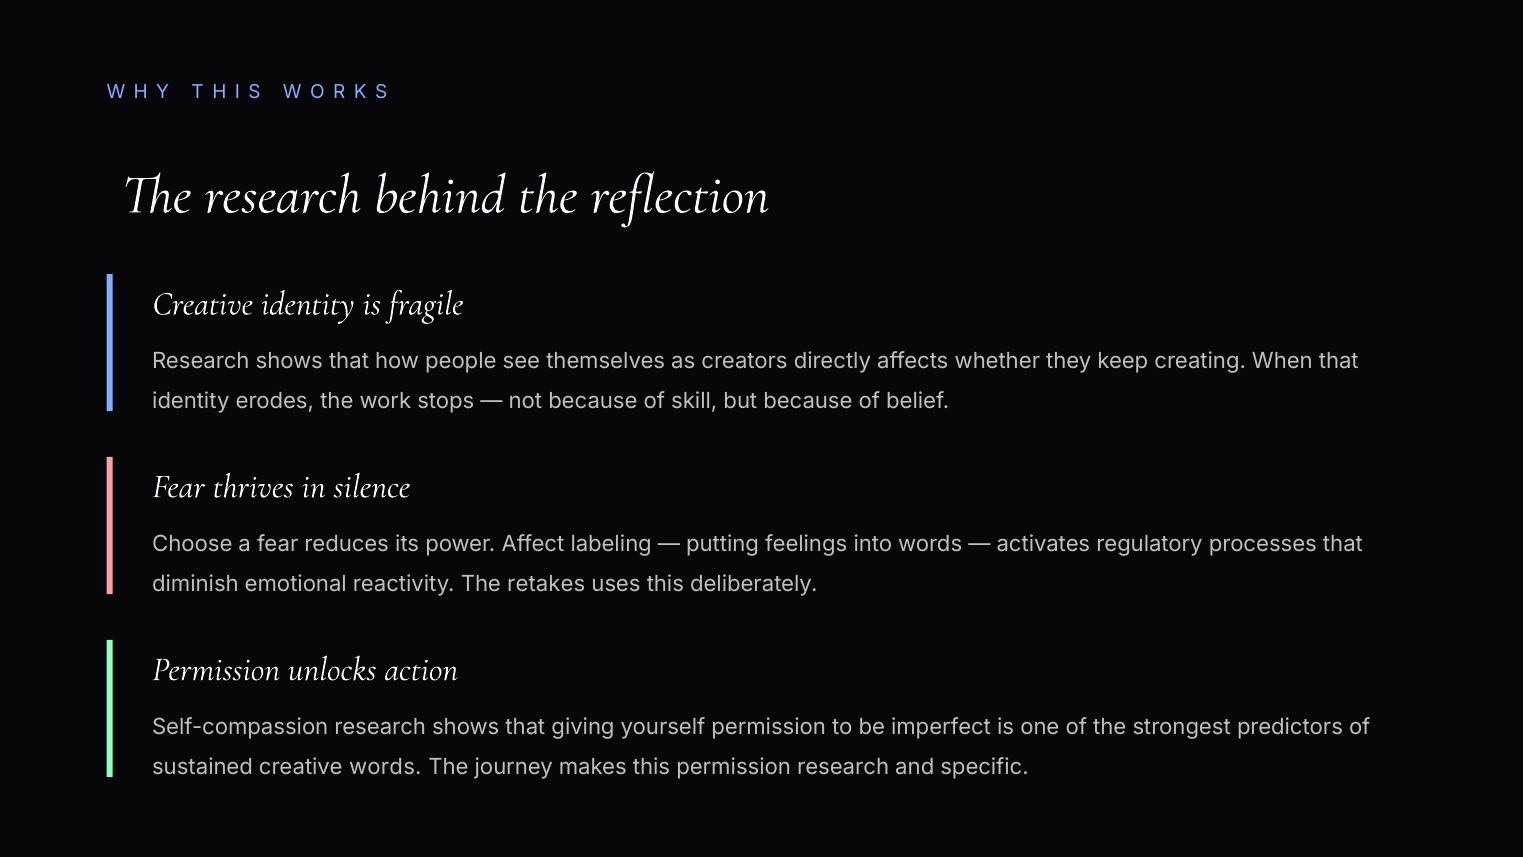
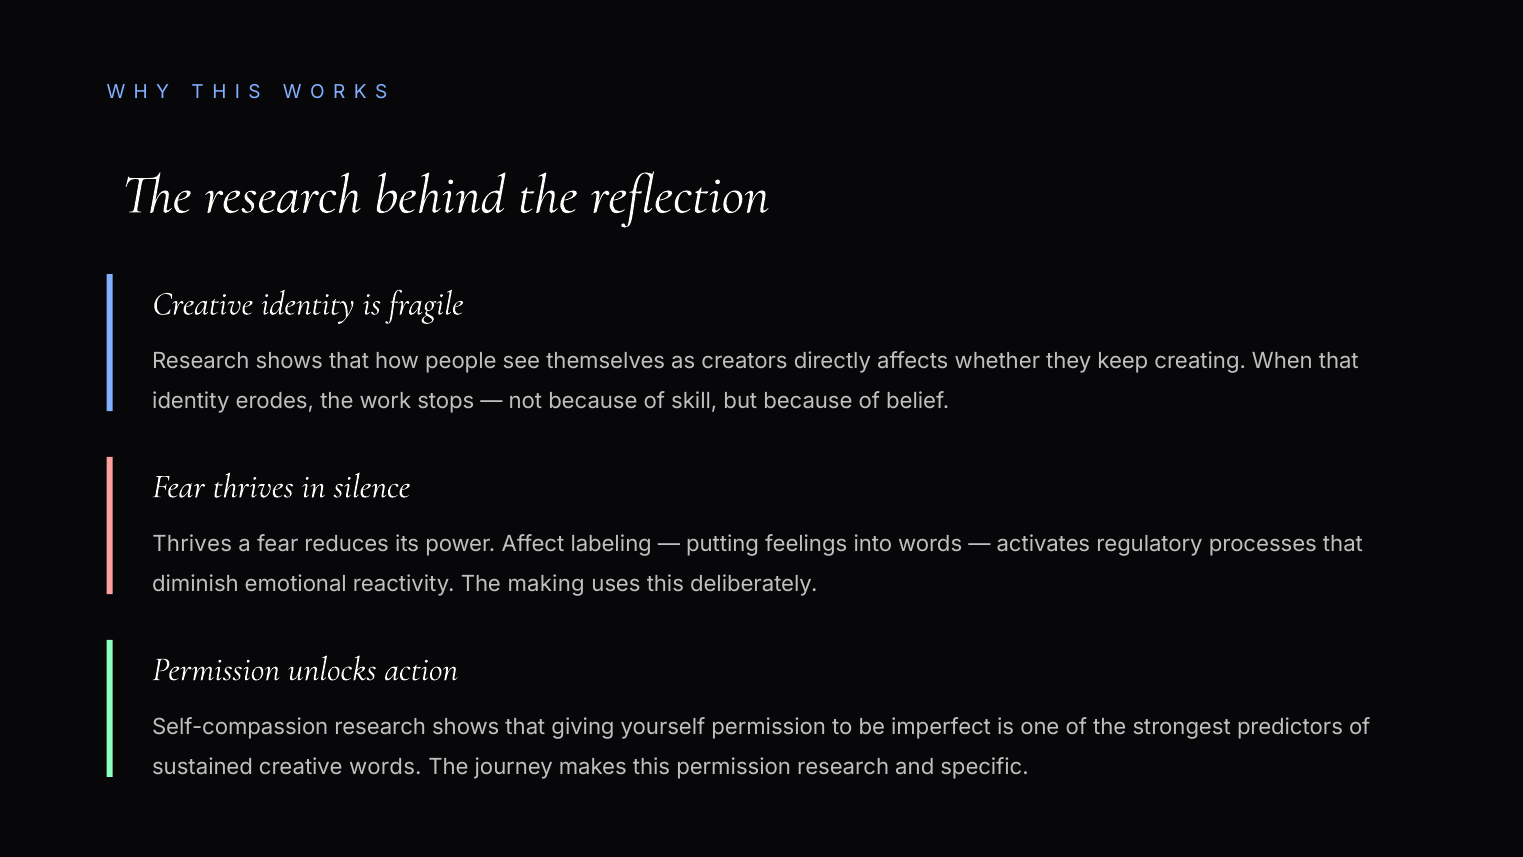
Choose at (192, 544): Choose -> Thrives
retakes: retakes -> making
